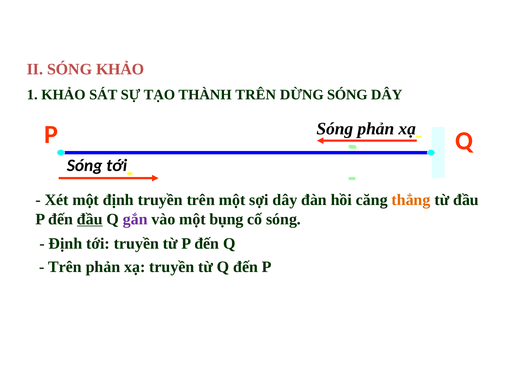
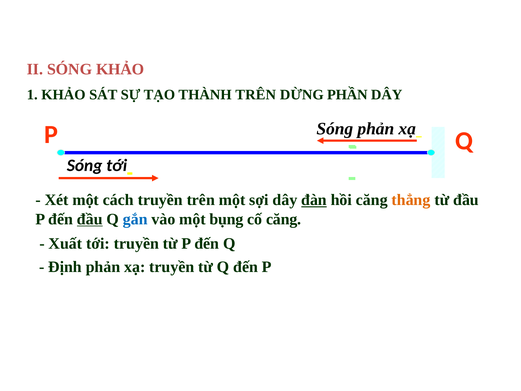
DỪNG SÓNG: SÓNG -> PHẦN
một định: định -> cách
đàn underline: none -> present
gắn colour: purple -> blue
cố sóng: sóng -> căng
Định at (65, 243): Định -> Xuất
Trên at (65, 267): Trên -> Định
